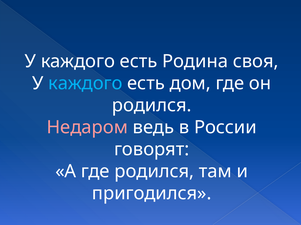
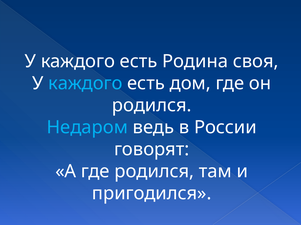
Недаром colour: pink -> light blue
